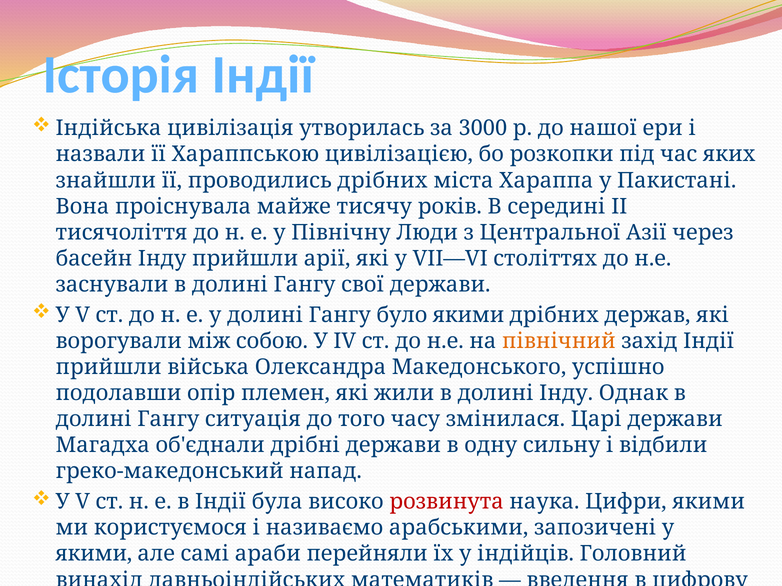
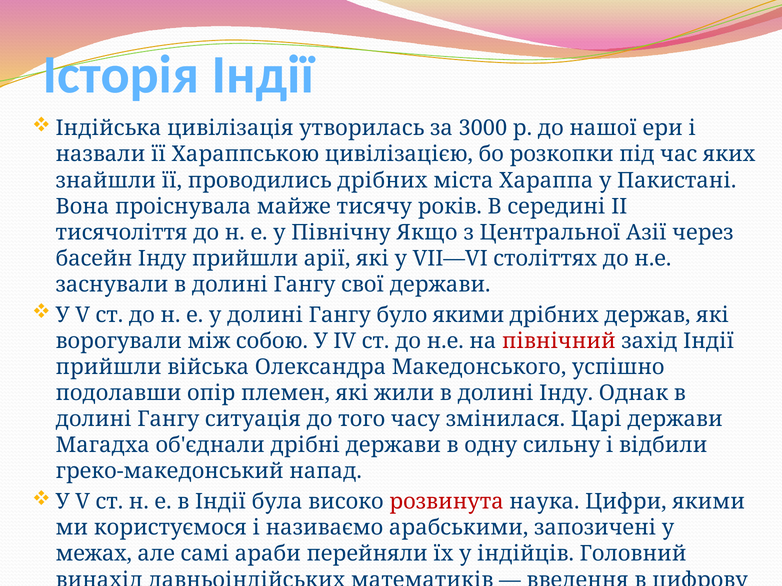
Люди: Люди -> Якщо
північний colour: orange -> red
якими at (94, 554): якими -> межах
